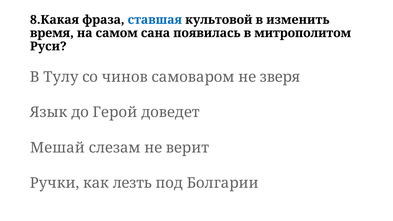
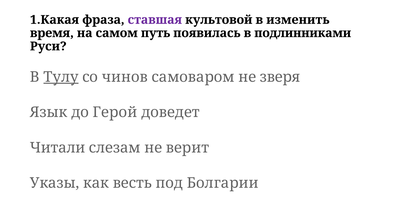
8.Какая: 8.Какая -> 1.Какая
ставшая colour: blue -> purple
сана: сана -> путь
митрополитом: митрополитом -> подлинниками
Тулу underline: none -> present
Мешай: Мешай -> Читали
Ручки: Ручки -> Указы
лезть: лезть -> весть
